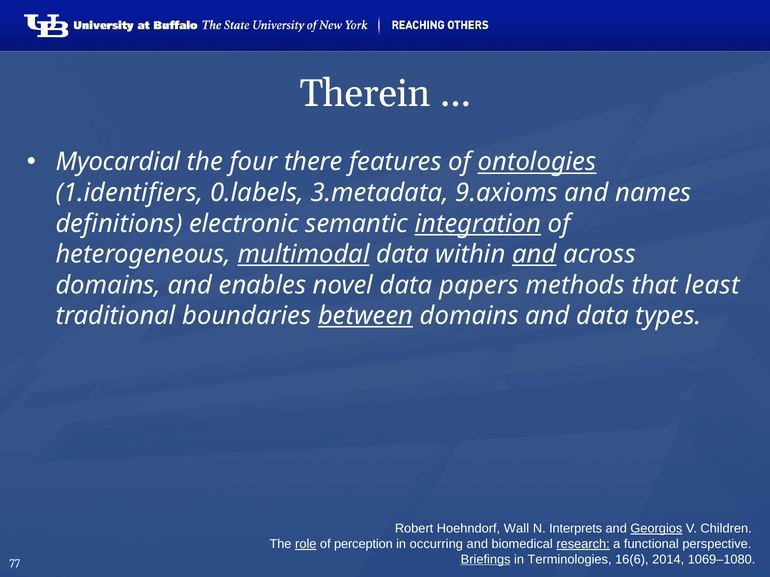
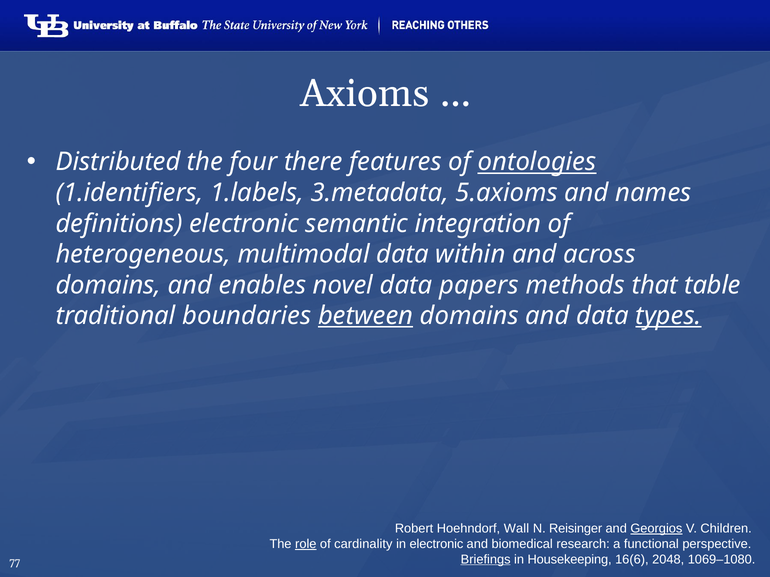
Therein: Therein -> Axioms
Myocardial: Myocardial -> Distributed
0.labels: 0.labels -> 1.labels
9.axioms: 9.axioms -> 5.axioms
integration underline: present -> none
multimodal underline: present -> none
and at (534, 255) underline: present -> none
least: least -> table
types underline: none -> present
Interprets: Interprets -> Reisinger
perception: perception -> cardinality
in occurring: occurring -> electronic
research underline: present -> none
Terminologies: Terminologies -> Housekeeping
2014: 2014 -> 2048
